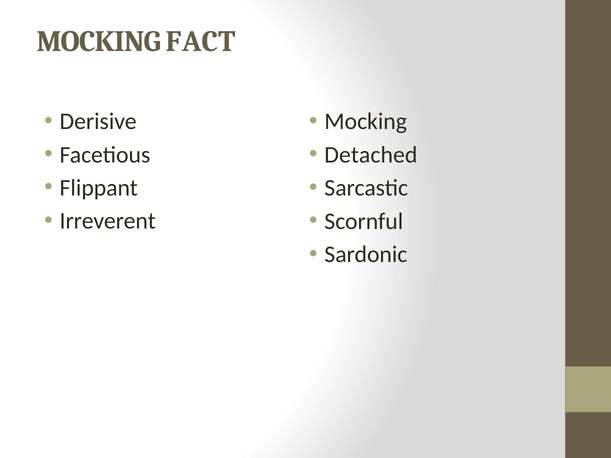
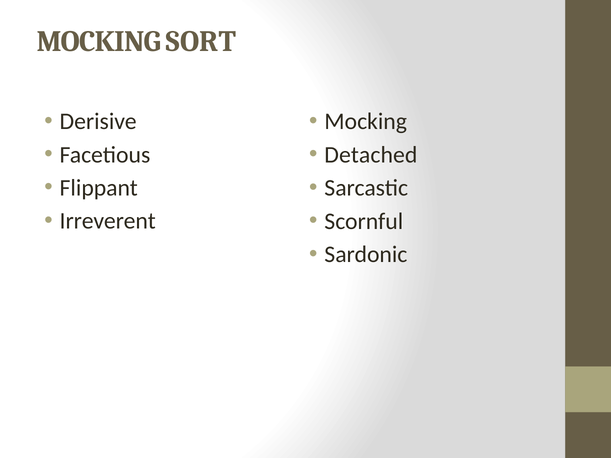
FACT: FACT -> SORT
